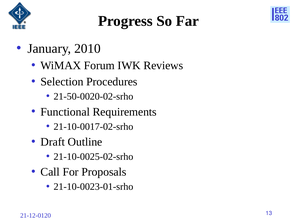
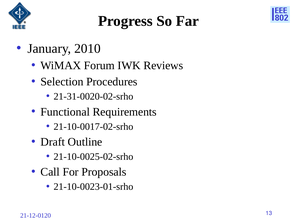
21-50-0020-02-srho: 21-50-0020-02-srho -> 21-31-0020-02-srho
